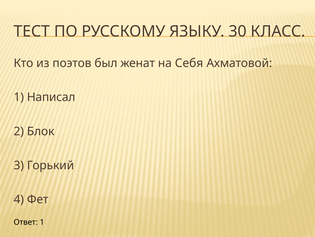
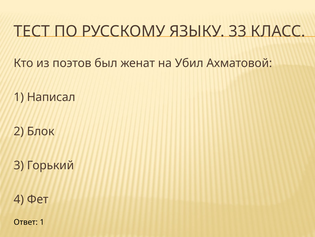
30: 30 -> 33
Себя: Себя -> Убил
